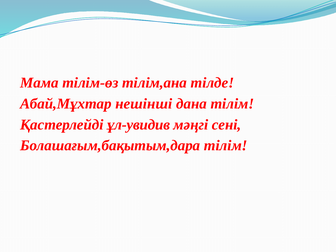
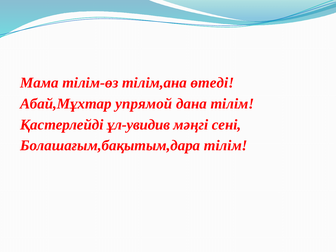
тілде: тілде -> өтеді
нешінші: нешінші -> упрямой
